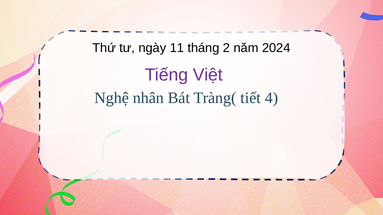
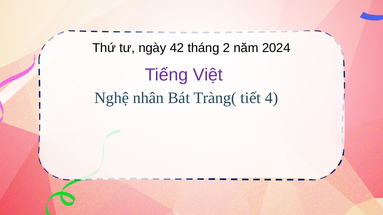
11: 11 -> 42
